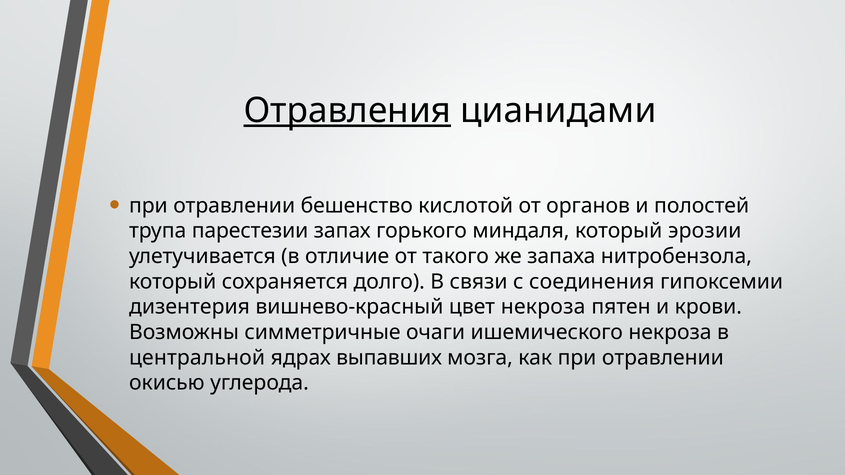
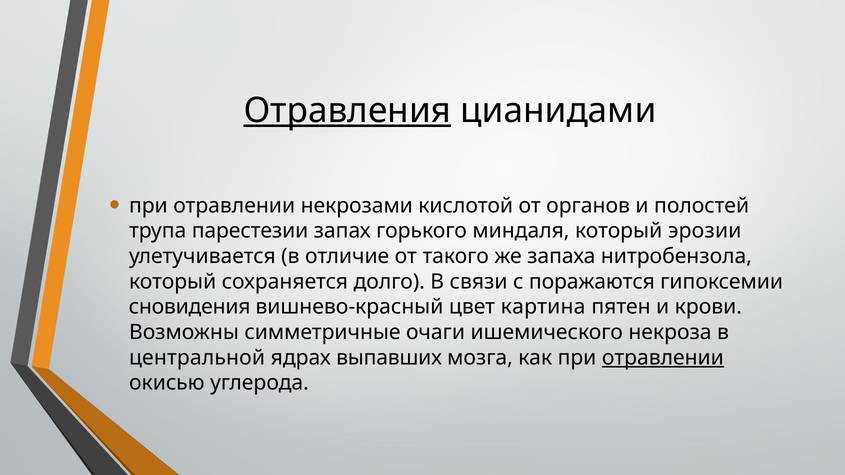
бешенство: бешенство -> некрозами
соединения: соединения -> поражаются
дизентерия: дизентерия -> сновидения
цвет некроза: некроза -> картина
отравлении at (663, 358) underline: none -> present
